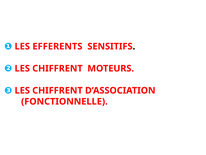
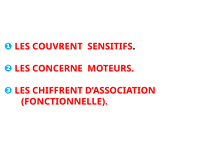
EFFERENTS: EFFERENTS -> COUVRENT
❷ LES CHIFFRENT: CHIFFRENT -> CONCERNE
